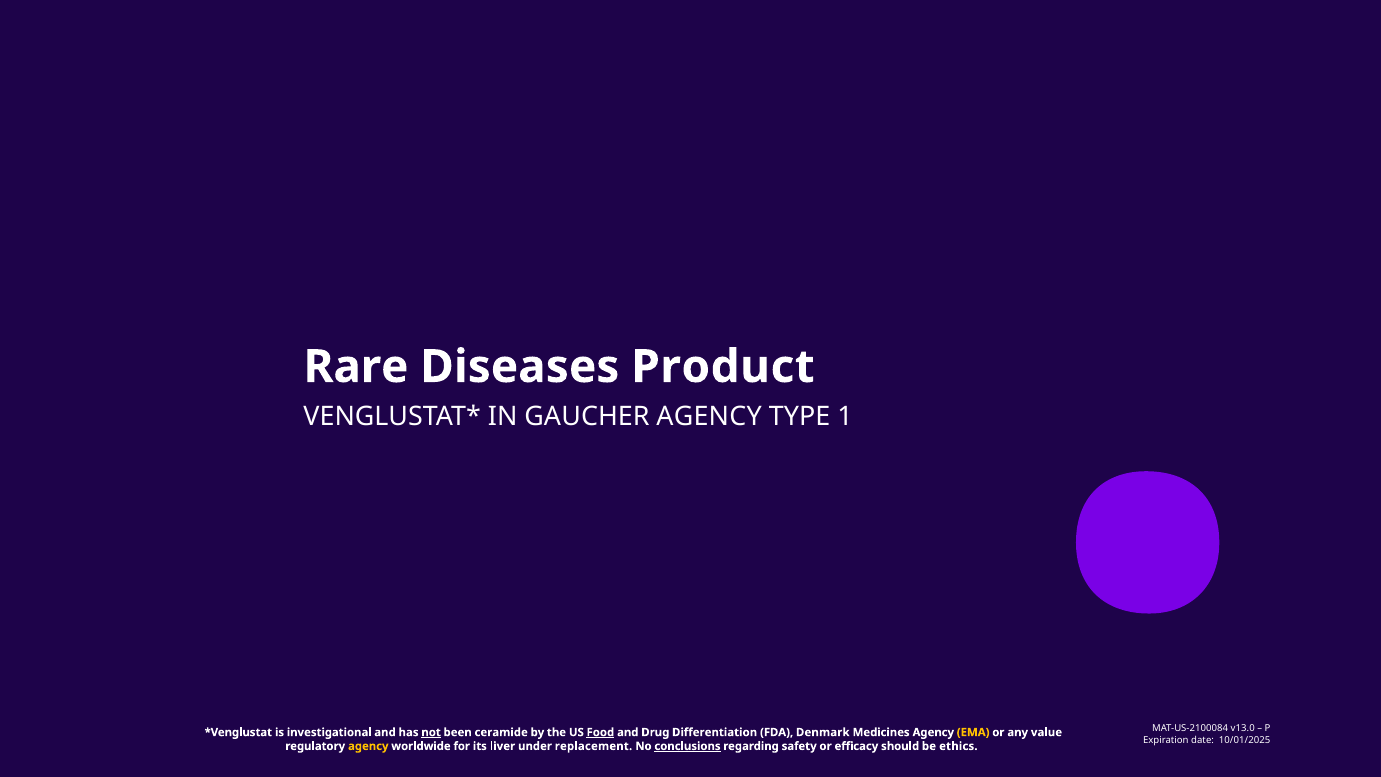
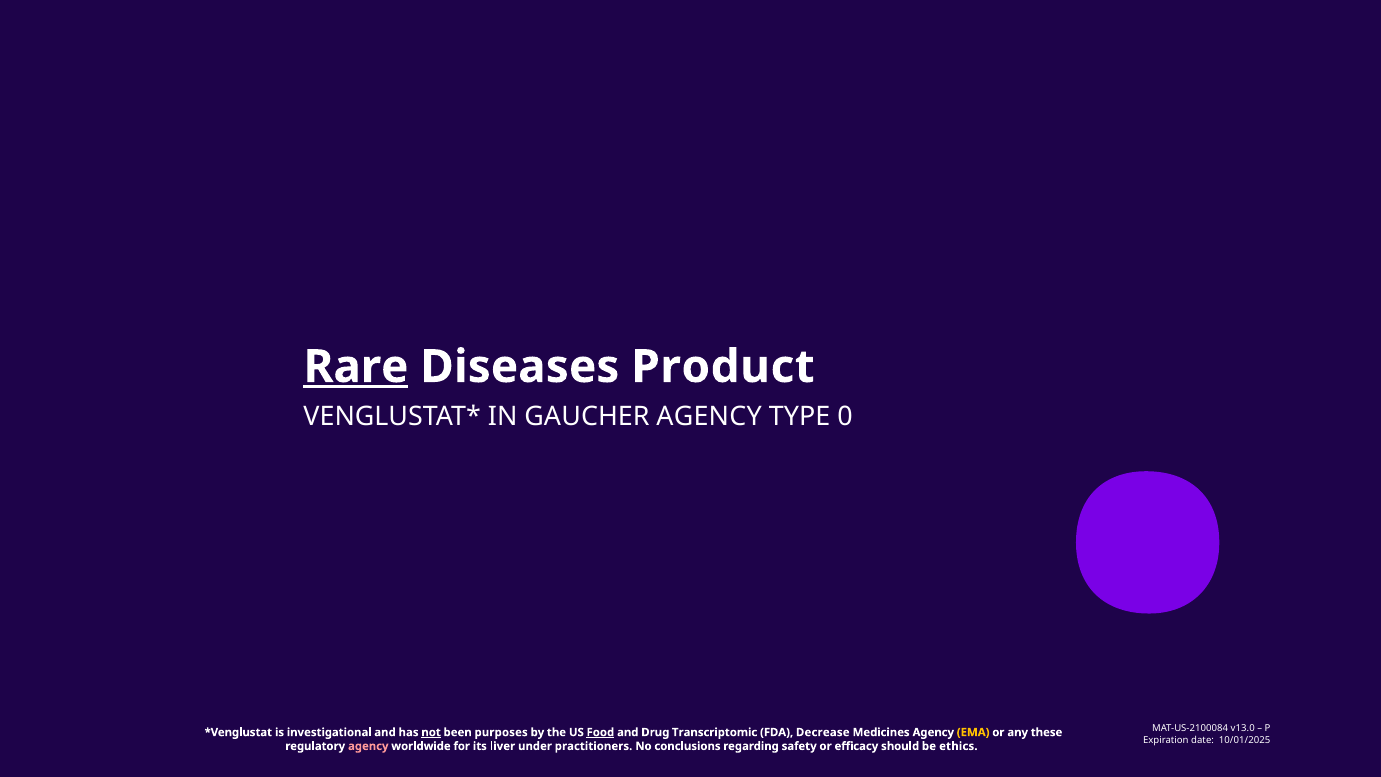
Rare underline: none -> present
1: 1 -> 0
ceramide: ceramide -> purposes
Differentiation: Differentiation -> Transcriptomic
Denmark: Denmark -> Decrease
value: value -> these
agency at (368, 746) colour: yellow -> pink
replacement: replacement -> practitioners
conclusions underline: present -> none
